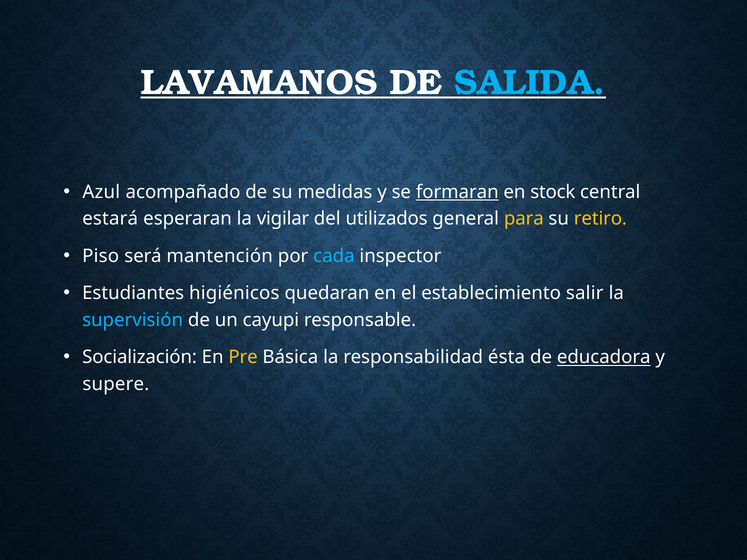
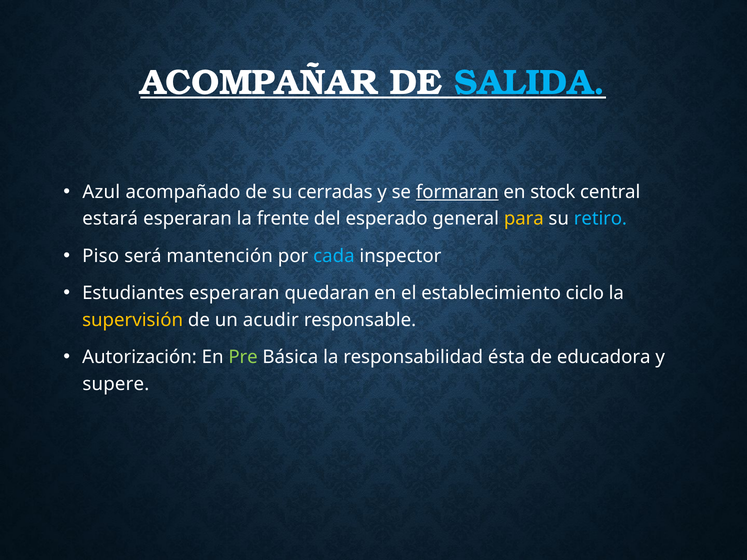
LAVAMANOS: LAVAMANOS -> ACOMPAÑAR
medidas: medidas -> cerradas
vigilar: vigilar -> frente
utilizados: utilizados -> esperado
retiro colour: yellow -> light blue
Estudiantes higiénicos: higiénicos -> esperaran
salir: salir -> ciclo
supervisión colour: light blue -> yellow
cayupi: cayupi -> acudir
Socialización: Socialización -> Autorización
Pre colour: yellow -> light green
educadora underline: present -> none
